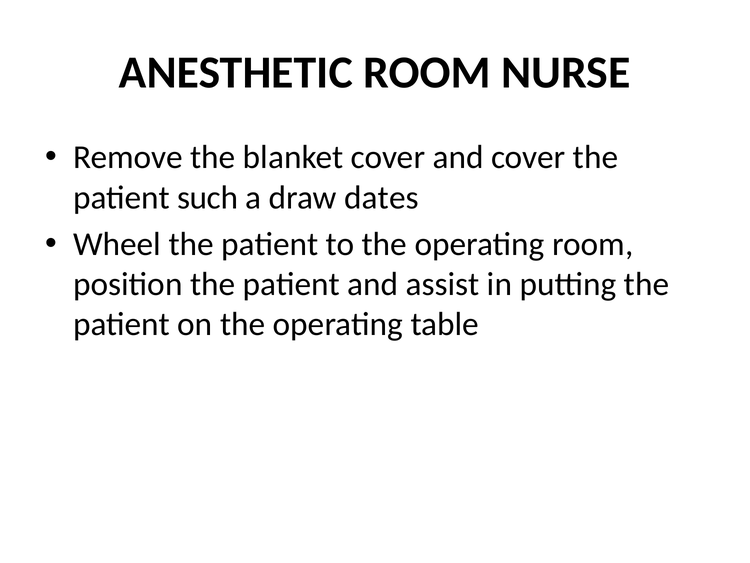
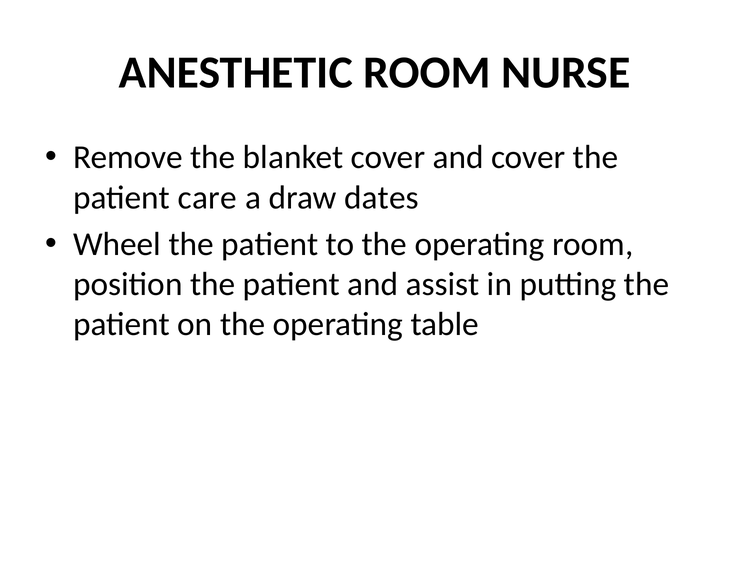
such: such -> care
